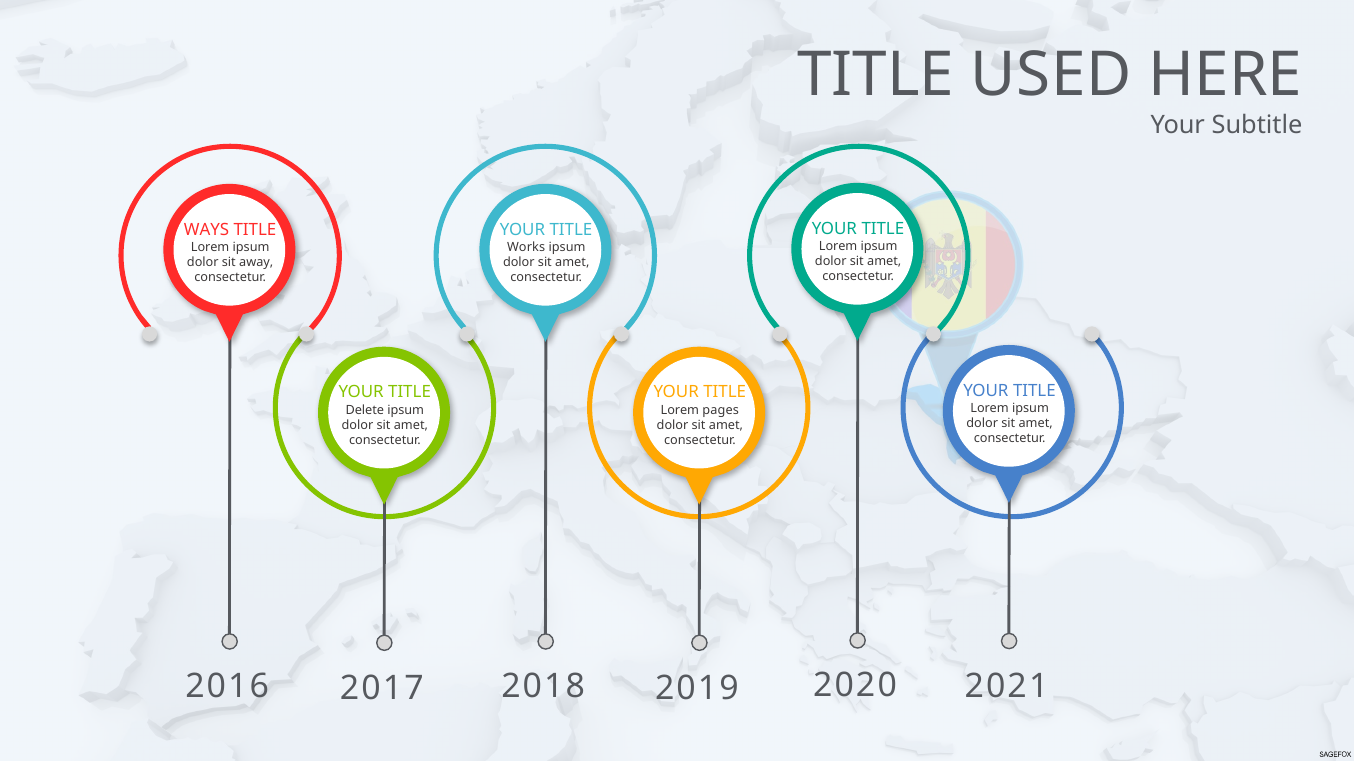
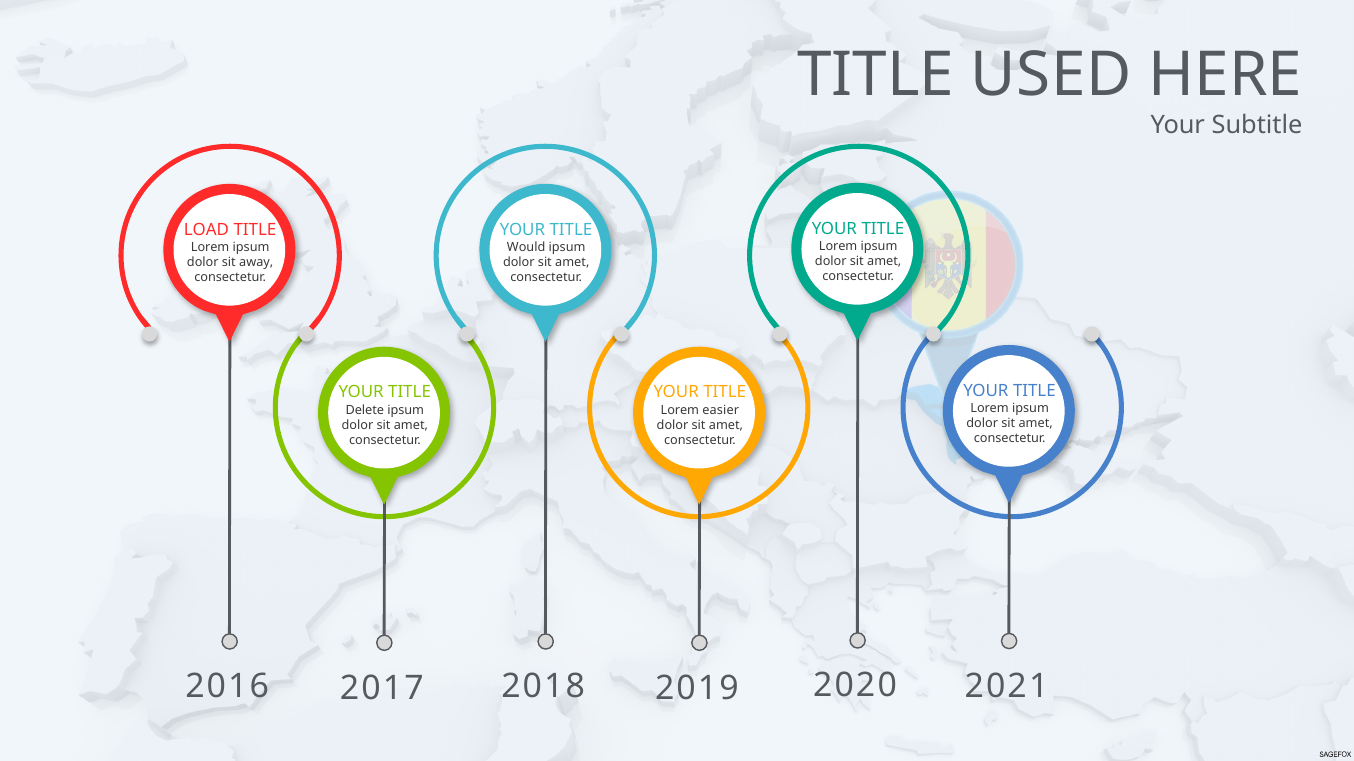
WAYS: WAYS -> LOAD
Works: Works -> Would
pages: pages -> easier
